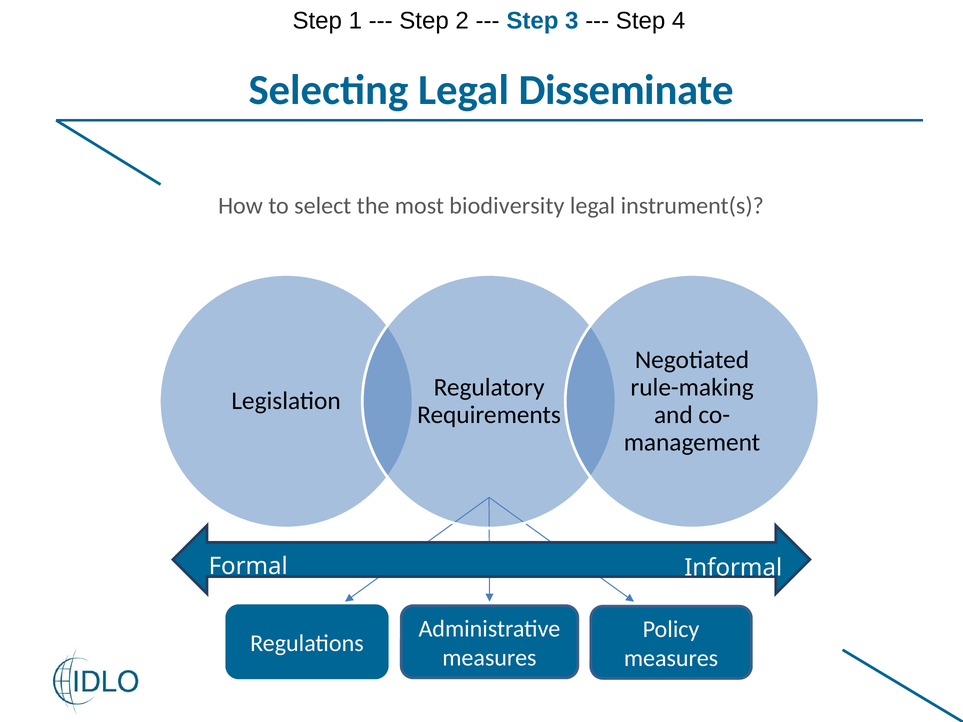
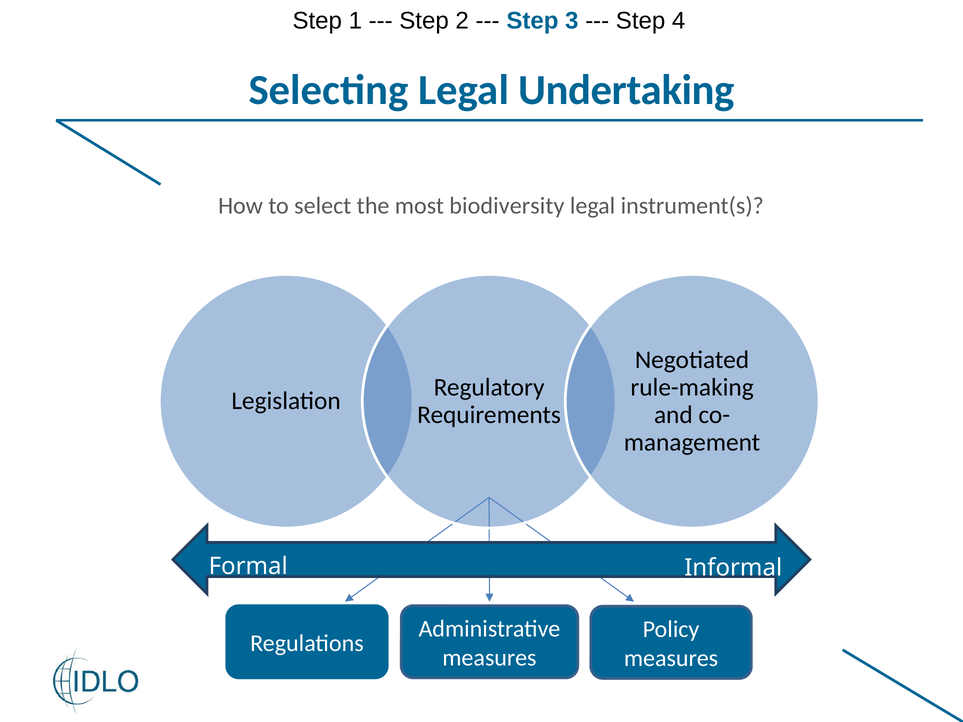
Disseminate: Disseminate -> Undertaking
